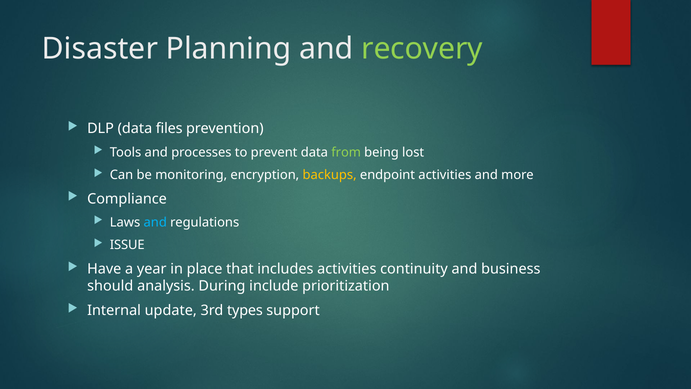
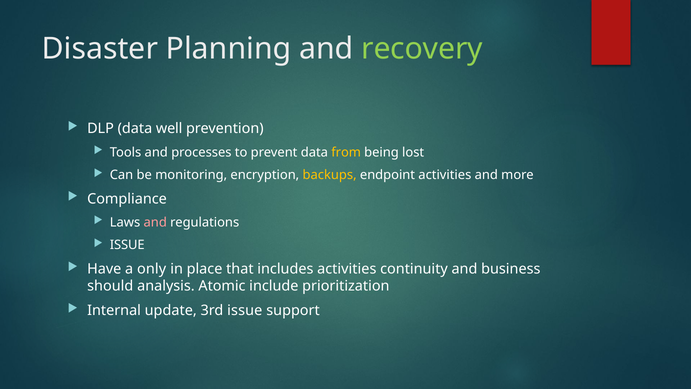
files: files -> well
from colour: light green -> yellow
and at (155, 222) colour: light blue -> pink
year: year -> only
During: During -> Atomic
3rd types: types -> issue
